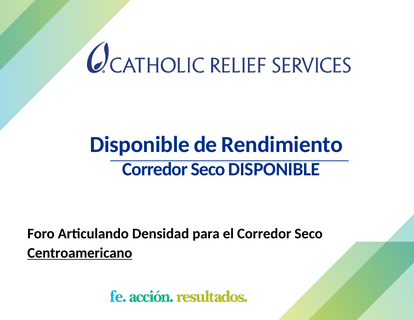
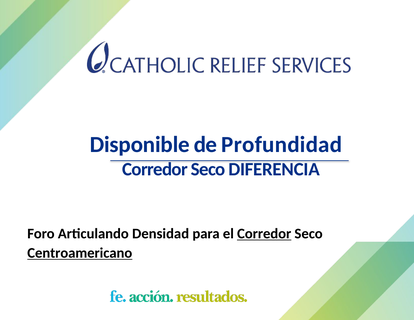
Rendimiento: Rendimiento -> Profundidad
Seco DISPONIBLE: DISPONIBLE -> DIFERENCIA
Corredor at (264, 234) underline: none -> present
